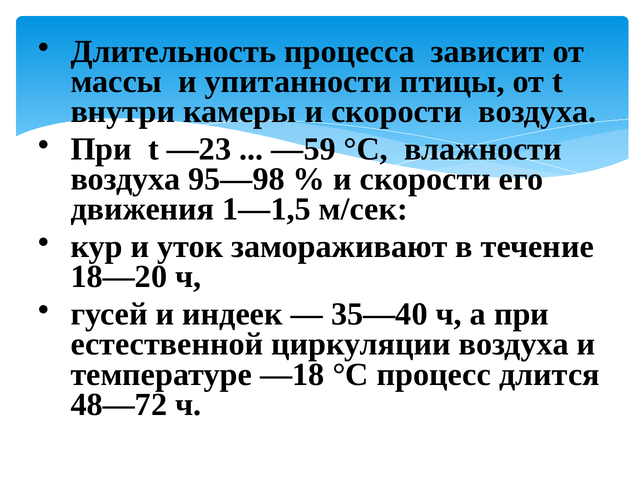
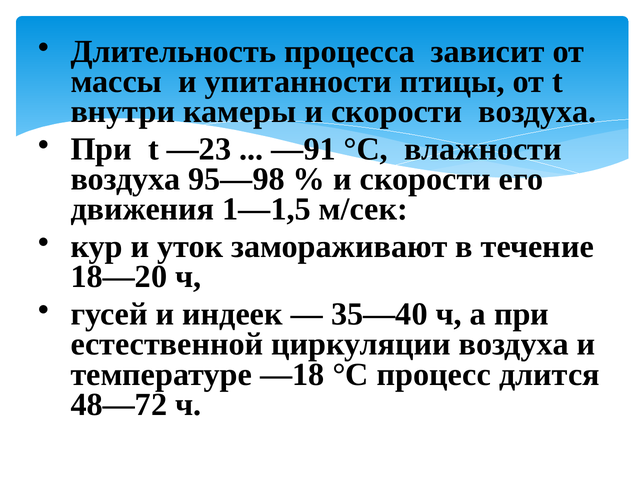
―59: ―59 -> ―91
